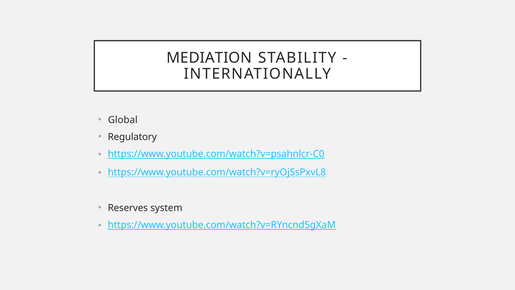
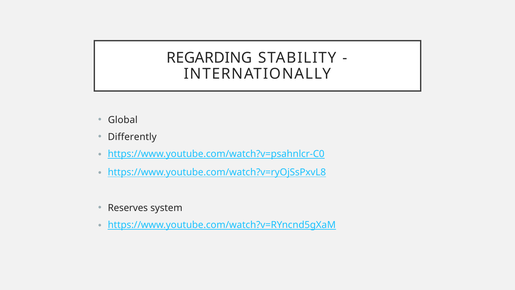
MEDIATION: MEDIATION -> REGARDING
Regulatory: Regulatory -> Differently
